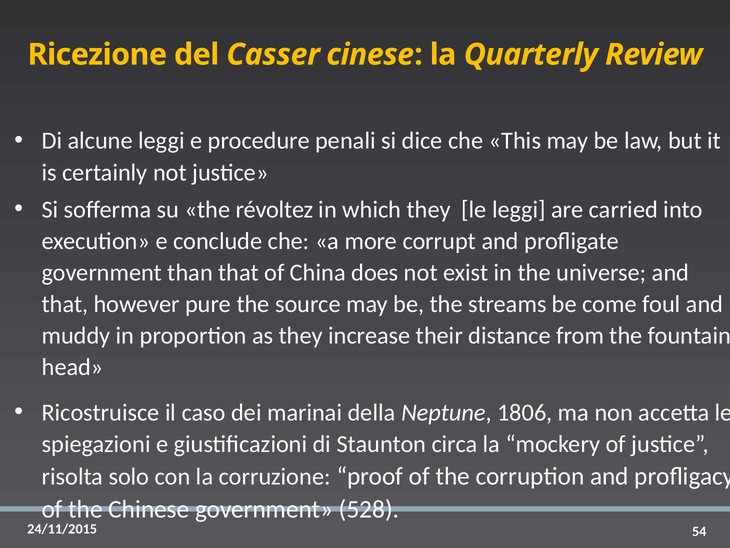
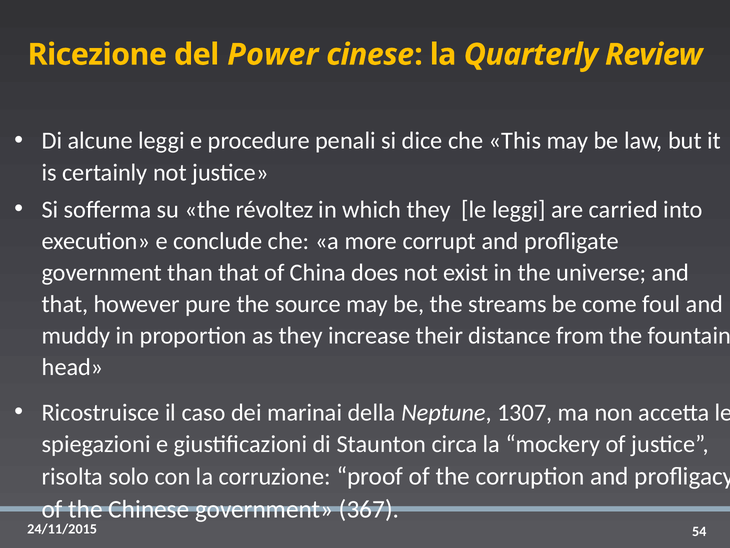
Casser: Casser -> Power
1806: 1806 -> 1307
528: 528 -> 367
